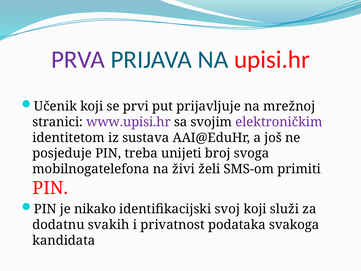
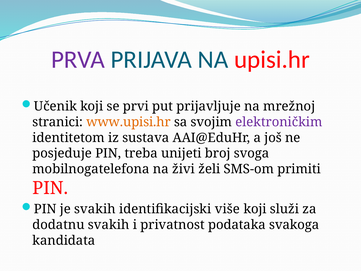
www.upisi.hr colour: purple -> orange
je nikako: nikako -> svakih
svoj: svoj -> više
